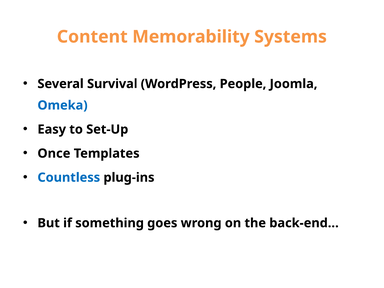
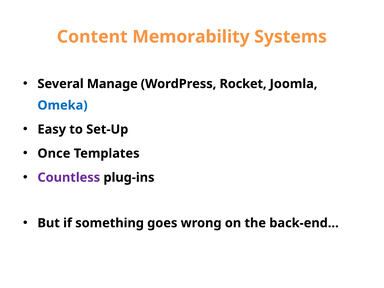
Survival: Survival -> Manage
People: People -> Rocket
Countless colour: blue -> purple
